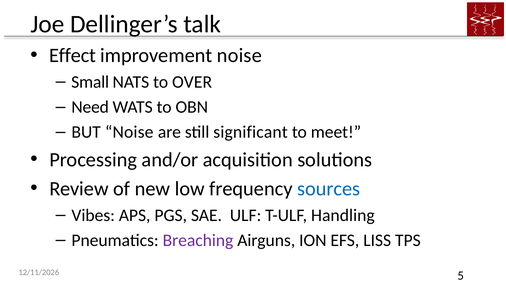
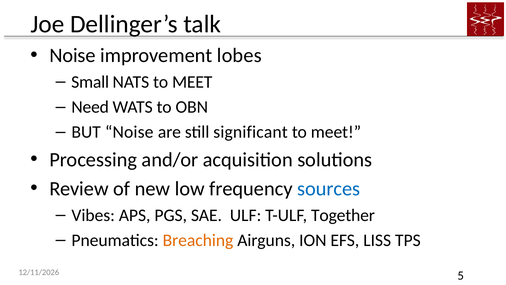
Effect at (73, 55): Effect -> Noise
improvement noise: noise -> lobes
NATS to OVER: OVER -> MEET
Handling: Handling -> Together
Breaching colour: purple -> orange
